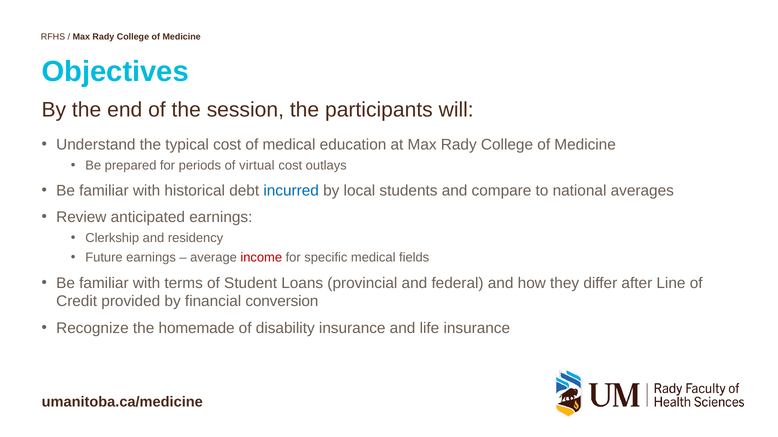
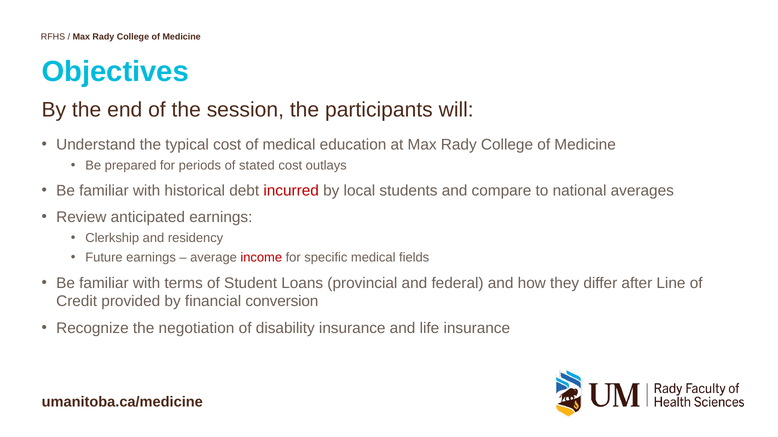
virtual: virtual -> stated
incurred colour: blue -> red
homemade: homemade -> negotiation
